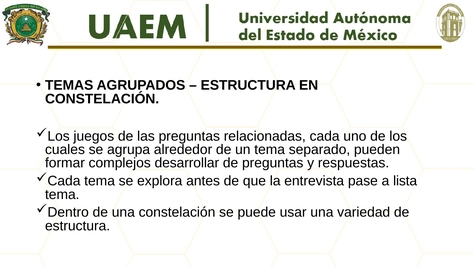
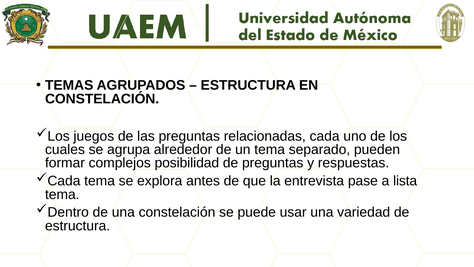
desarrollar: desarrollar -> posibilidad
